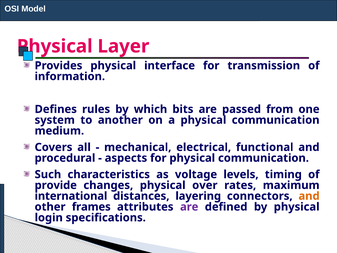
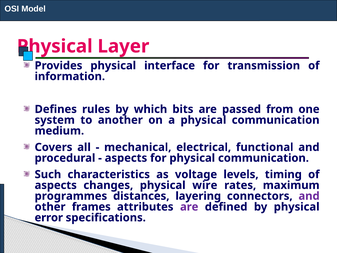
provide at (56, 185): provide -> aspects
over: over -> wire
international: international -> programmes
and at (309, 196) colour: orange -> purple
login: login -> error
